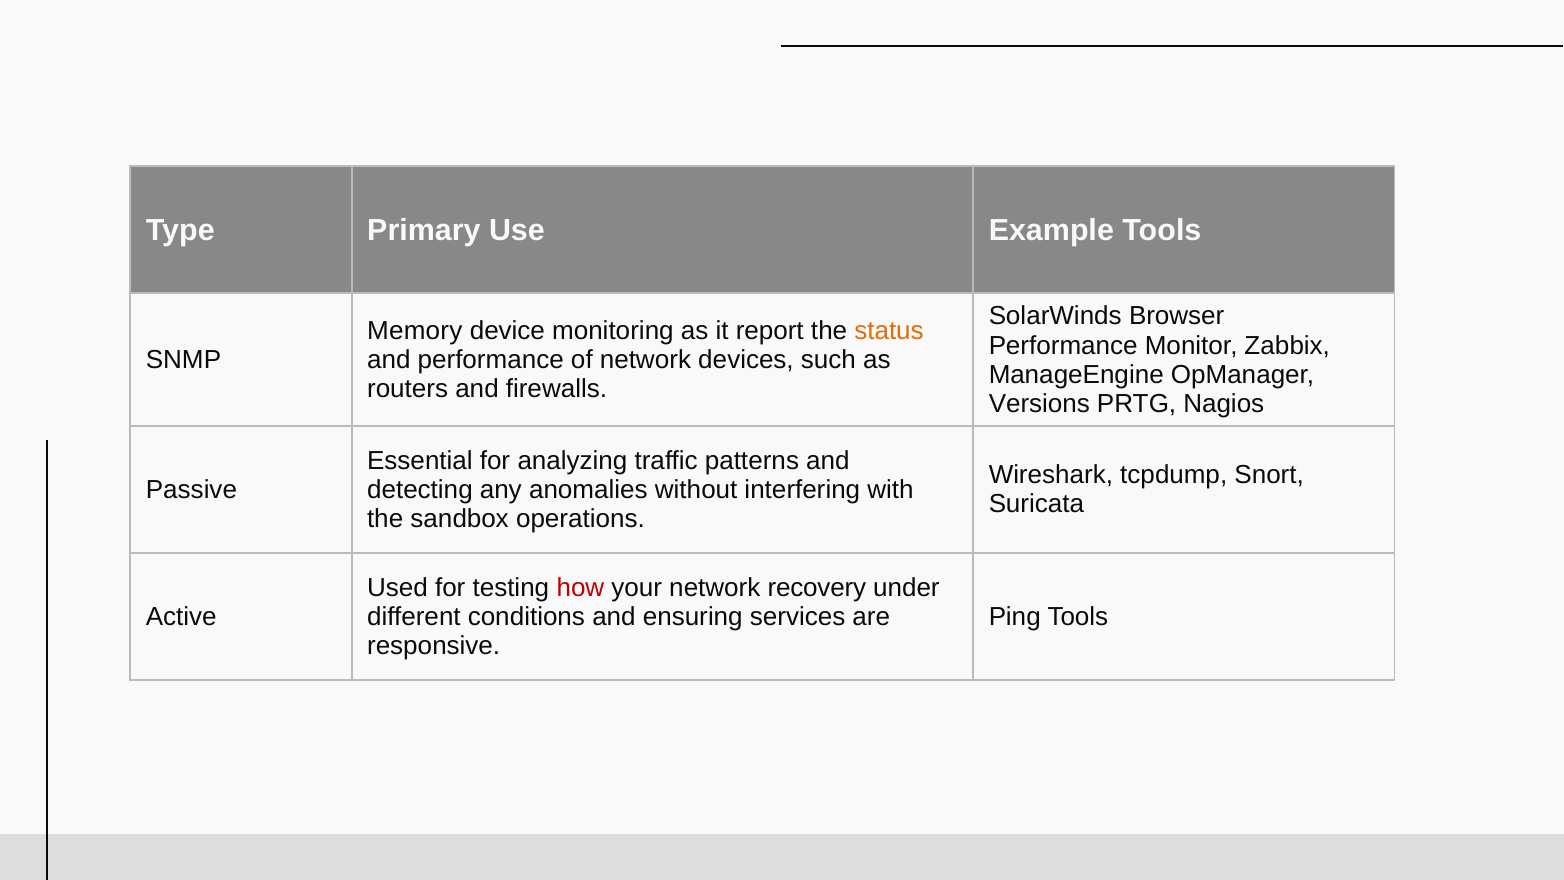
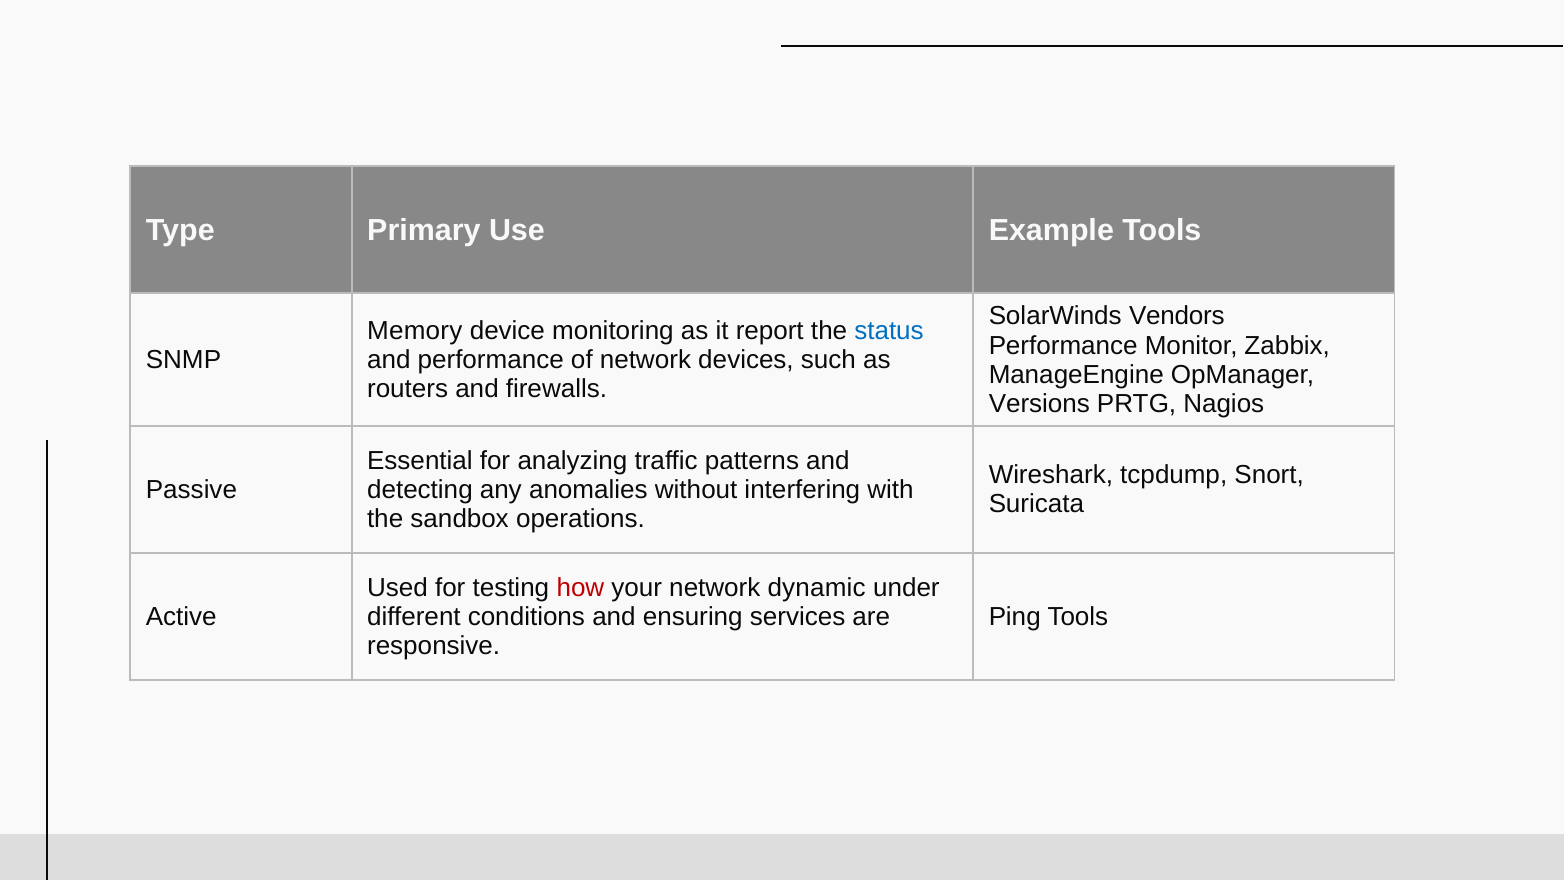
Browser: Browser -> Vendors
status colour: orange -> blue
recovery: recovery -> dynamic
